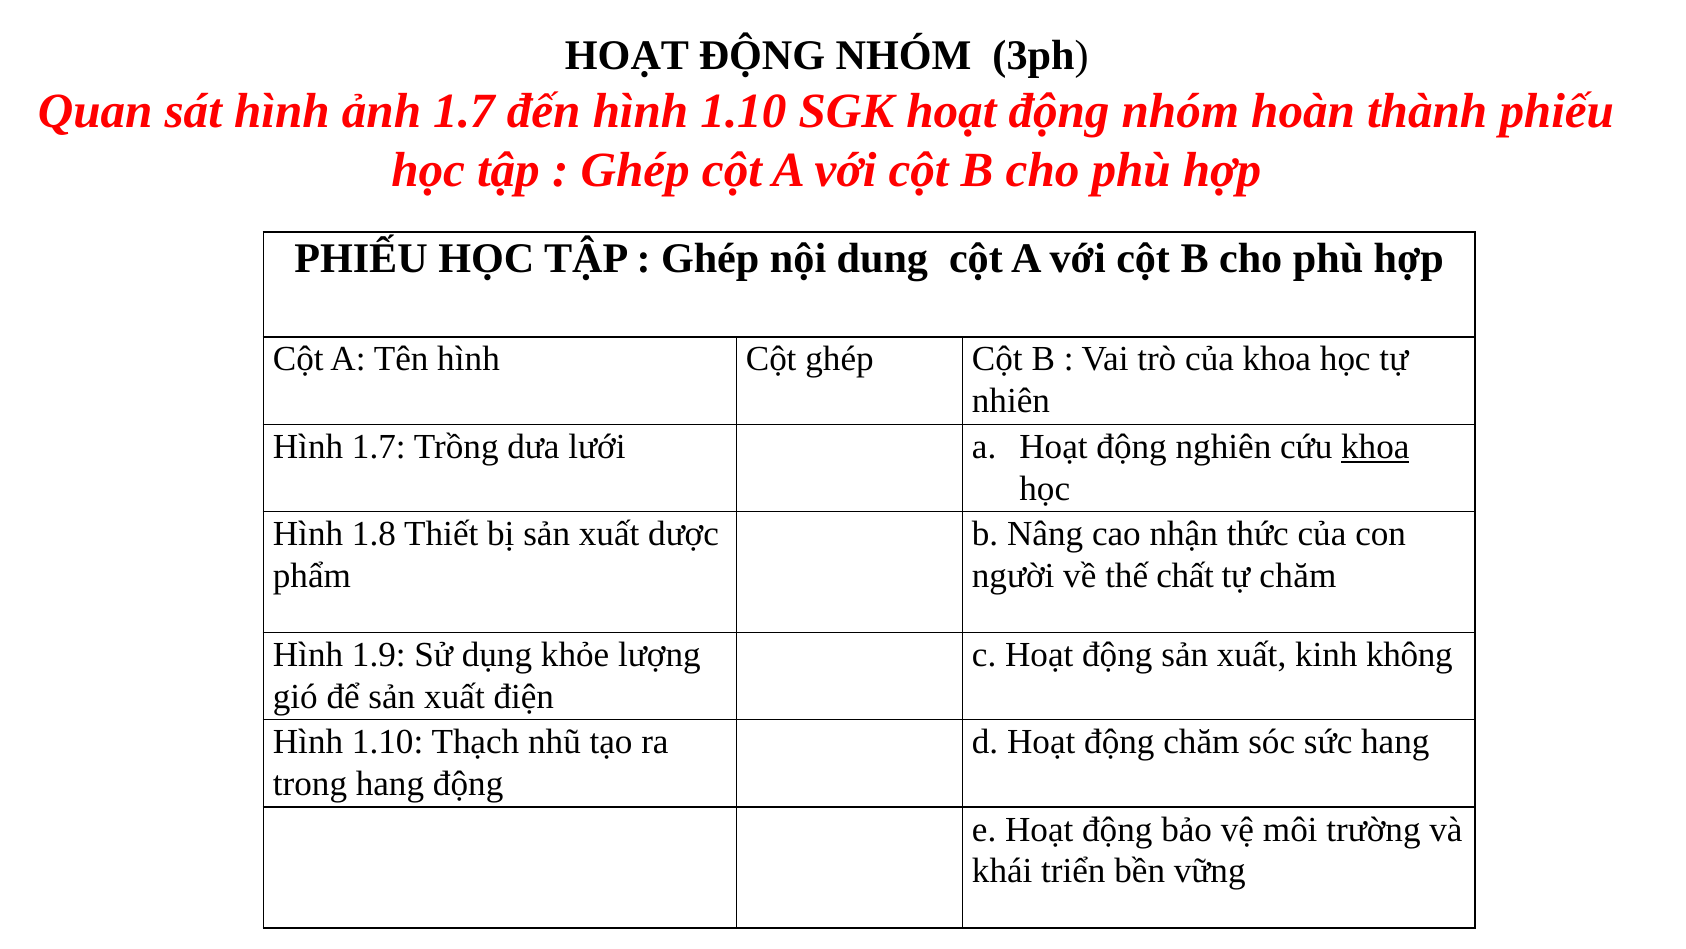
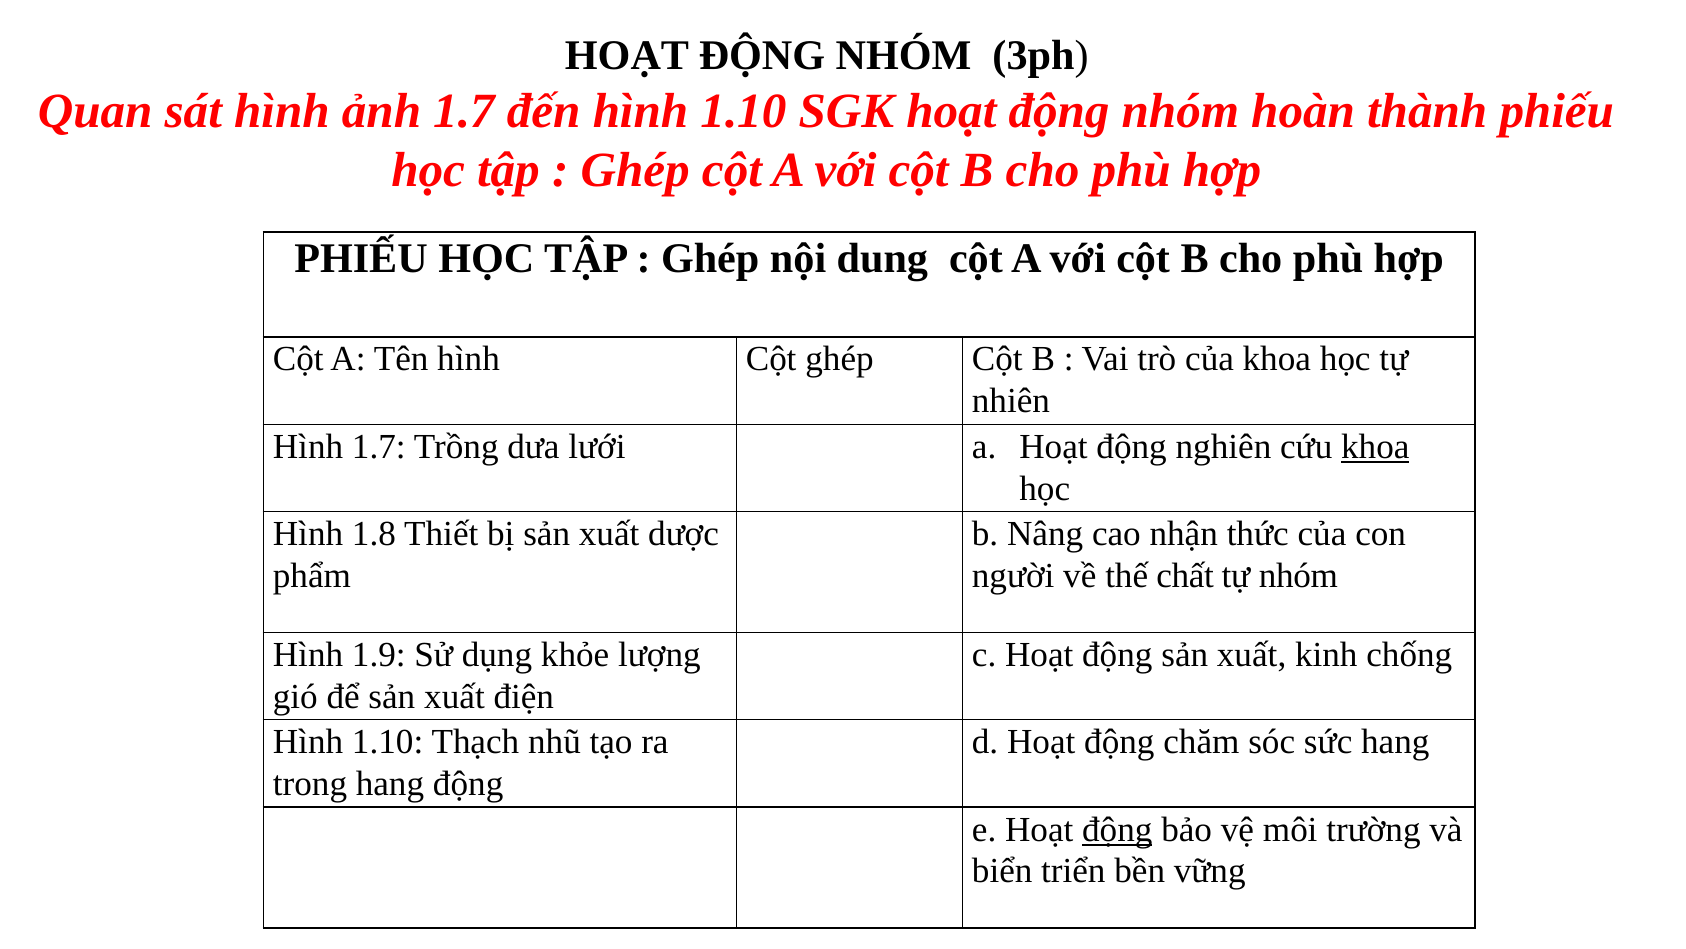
tự chăm: chăm -> nhóm
không: không -> chống
động at (1117, 829) underline: none -> present
khái: khái -> biển
